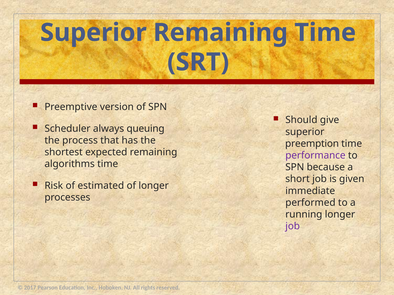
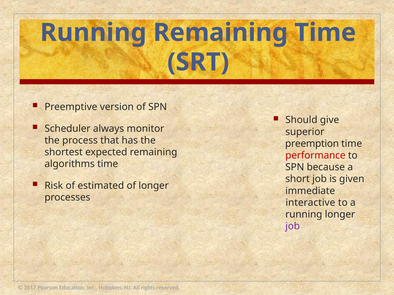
Superior at (93, 33): Superior -> Running
queuing: queuing -> monitor
performance colour: purple -> red
performed: performed -> interactive
